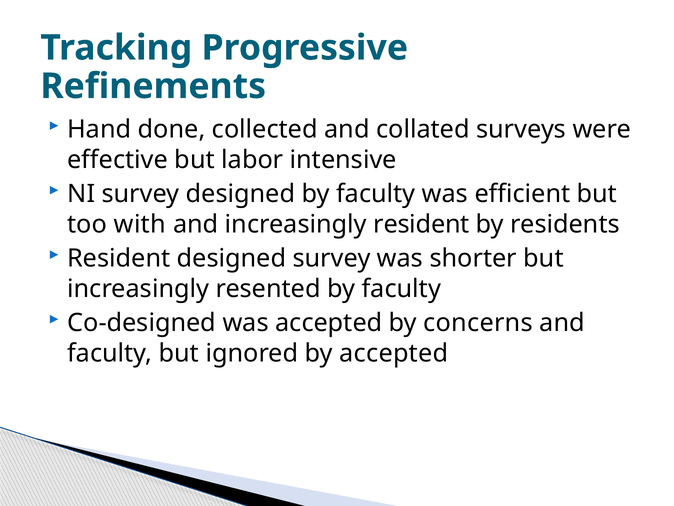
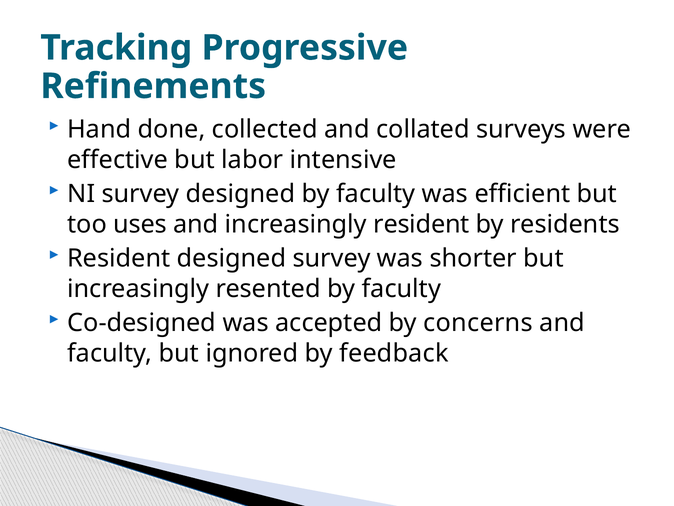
with: with -> uses
by accepted: accepted -> feedback
